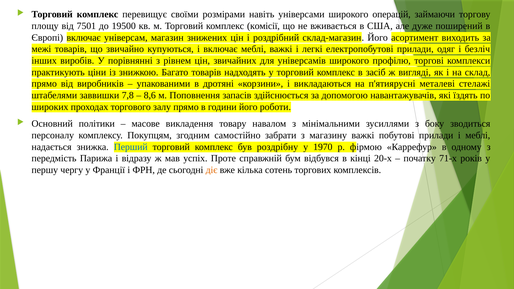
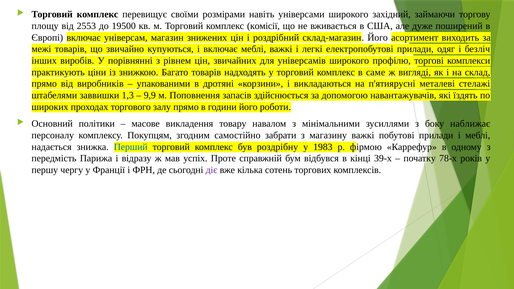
операцій: операцій -> західний
7501: 7501 -> 2553
засіб: засіб -> саме
7,8: 7,8 -> 1,3
8,6: 8,6 -> 9,9
зводиться: зводиться -> наближає
1970: 1970 -> 1983
20-х: 20-х -> 39-х
71-х: 71-х -> 78-х
діє colour: orange -> purple
